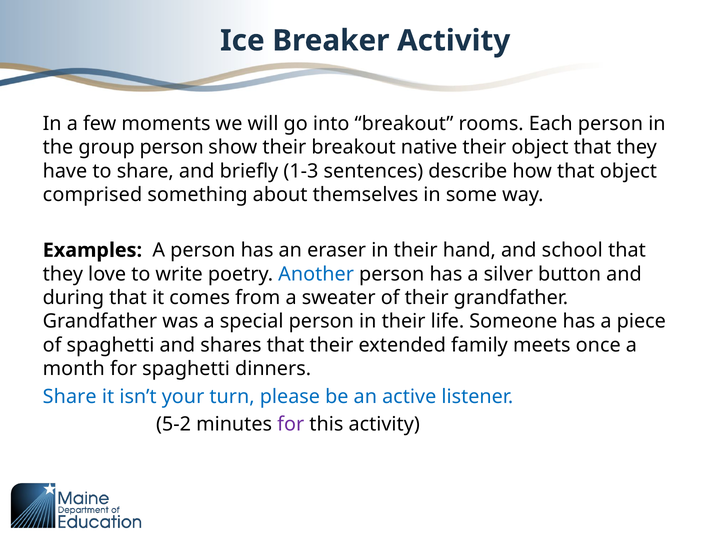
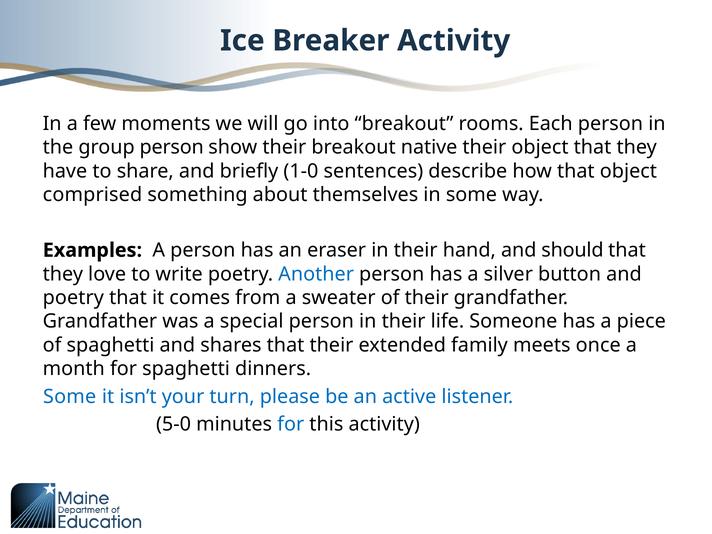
1-3: 1-3 -> 1-0
school: school -> should
during at (73, 298): during -> poetry
Share at (70, 397): Share -> Some
5-2: 5-2 -> 5-0
for at (291, 424) colour: purple -> blue
